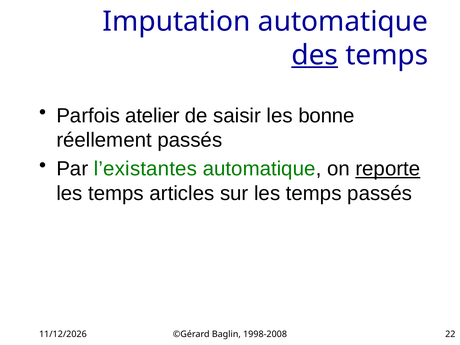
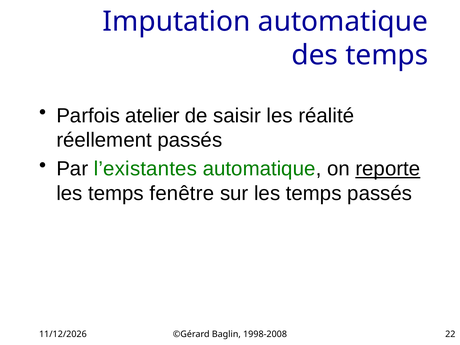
des underline: present -> none
bonne: bonne -> réalité
articles: articles -> fenêtre
